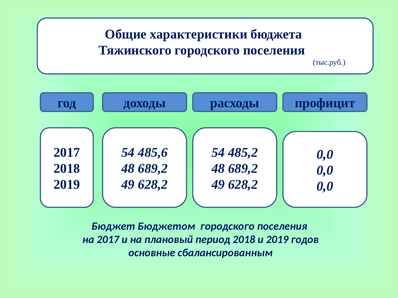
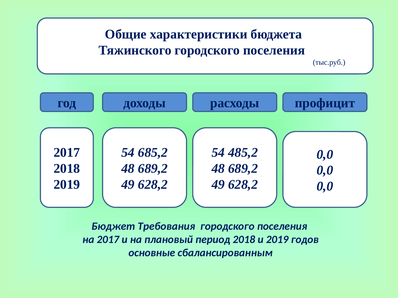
485,6: 485,6 -> 685,2
Бюджетом: Бюджетом -> Требования
